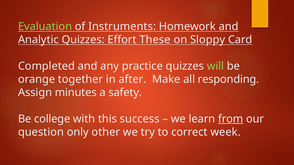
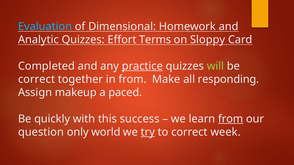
Evaluation colour: light green -> light blue
Instruments: Instruments -> Dimensional
These: These -> Terms
practice underline: none -> present
orange at (37, 79): orange -> correct
in after: after -> from
minutes: minutes -> makeup
safety: safety -> paced
college: college -> quickly
other: other -> world
try underline: none -> present
